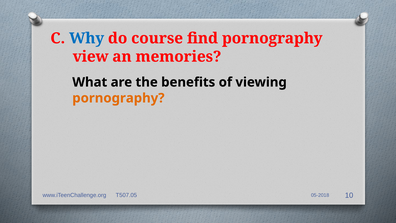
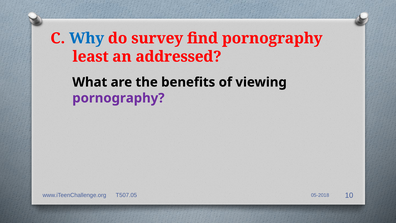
course: course -> survey
view: view -> least
memories: memories -> addressed
pornography at (118, 98) colour: orange -> purple
